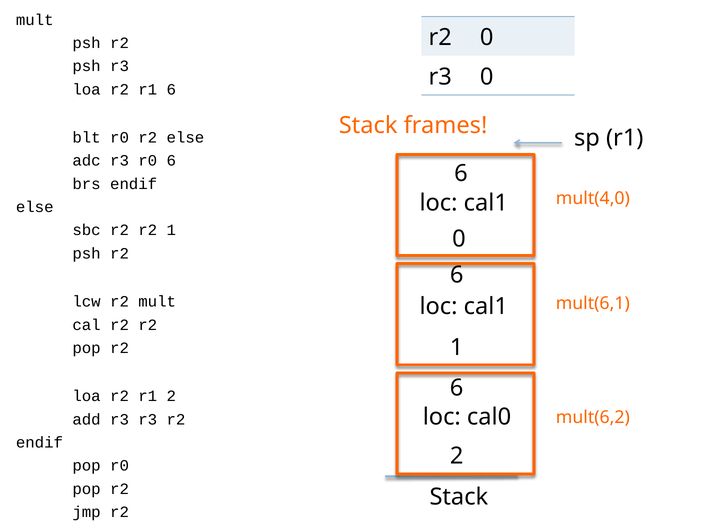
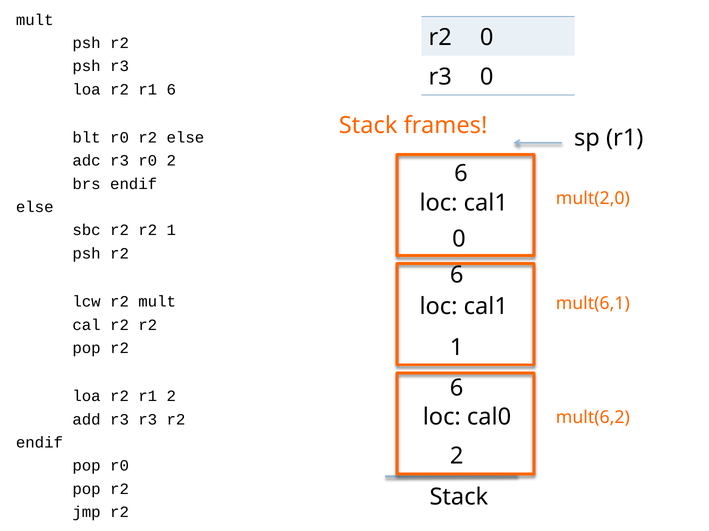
r0 6: 6 -> 2
mult(4,0: mult(4,0 -> mult(2,0
